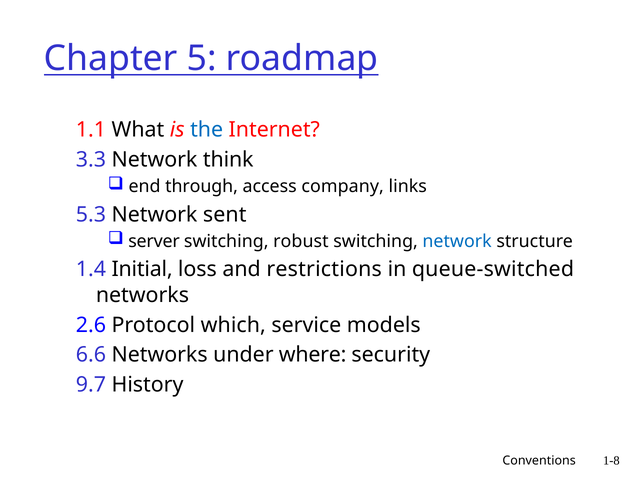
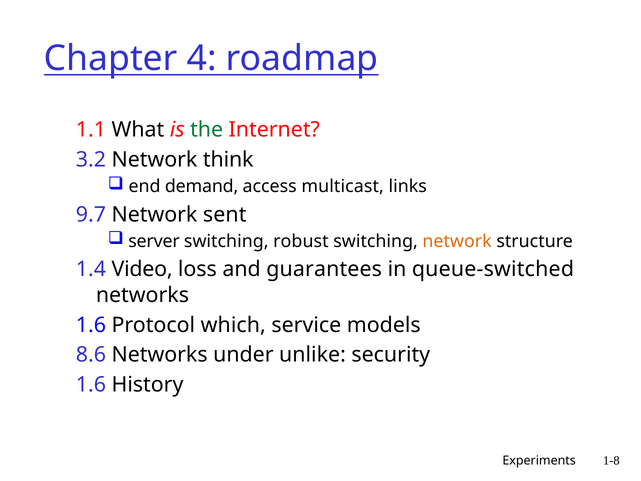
5: 5 -> 4
the colour: blue -> green
3.3: 3.3 -> 3.2
through: through -> demand
company: company -> multicast
5.3: 5.3 -> 9.7
network at (457, 241) colour: blue -> orange
Initial: Initial -> Video
restrictions: restrictions -> guarantees
2.6 at (91, 325): 2.6 -> 1.6
6.6: 6.6 -> 8.6
where: where -> unlike
9.7 at (91, 385): 9.7 -> 1.6
Conventions: Conventions -> Experiments
